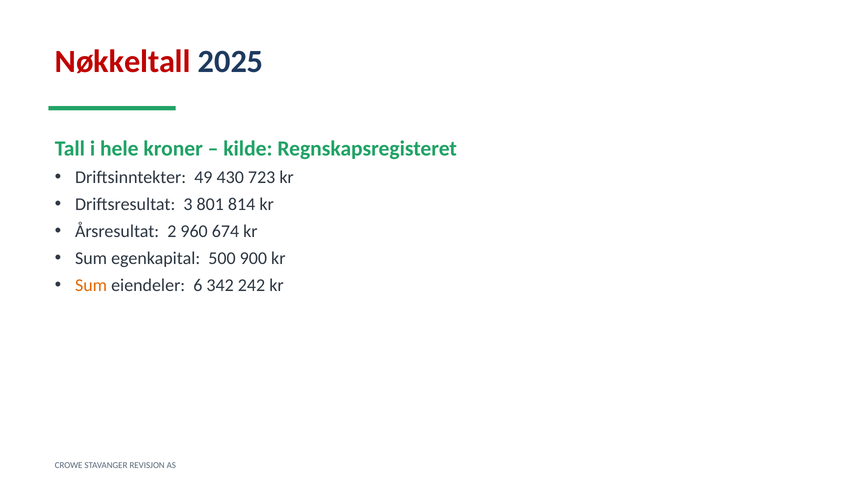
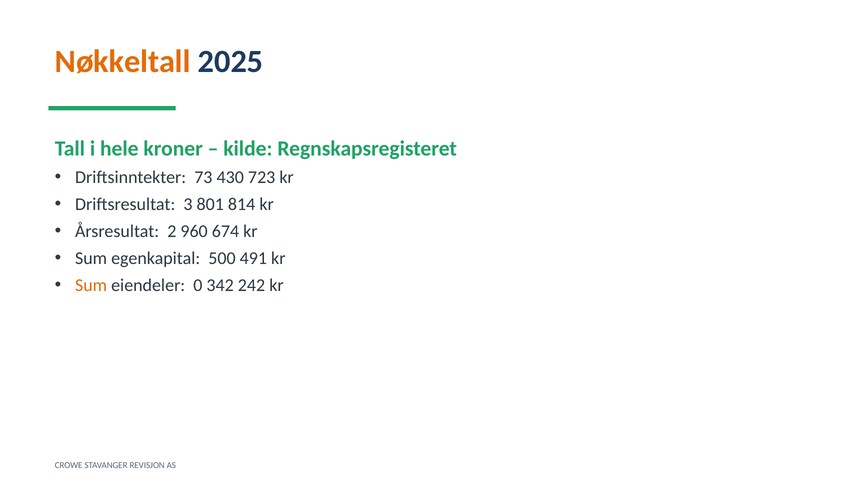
Nøkkeltall colour: red -> orange
49: 49 -> 73
900: 900 -> 491
6: 6 -> 0
